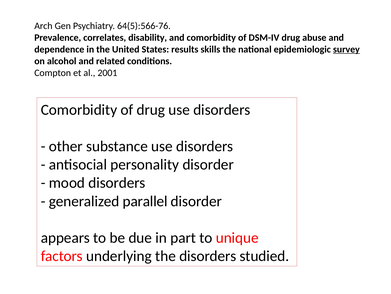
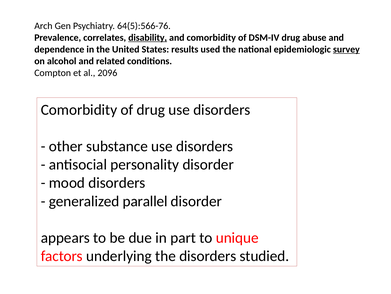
disability underline: none -> present
skills: skills -> used
2001: 2001 -> 2096
